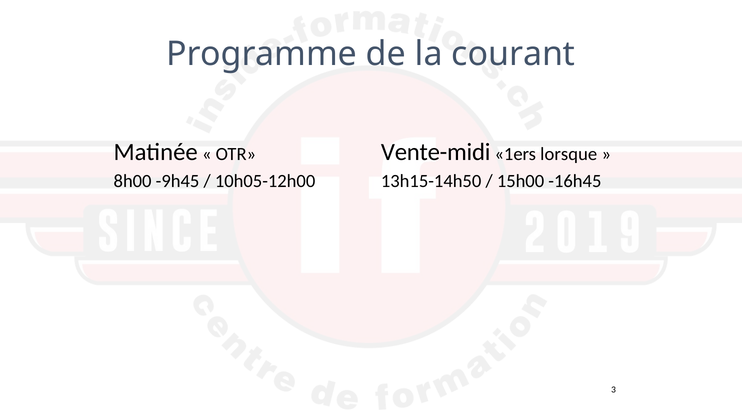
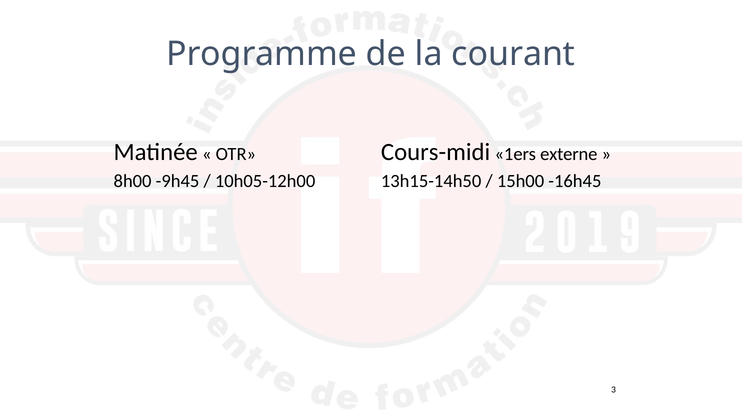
Vente-midi: Vente-midi -> Cours-midi
lorsque: lorsque -> externe
